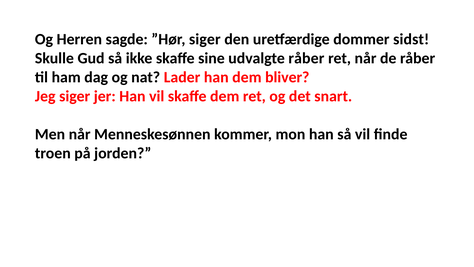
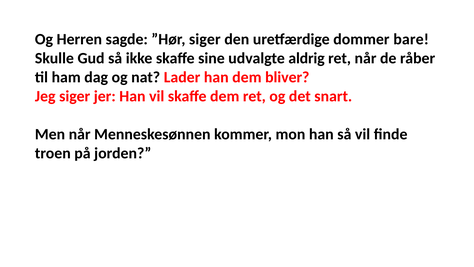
sidst: sidst -> bare
udvalgte råber: råber -> aldrig
